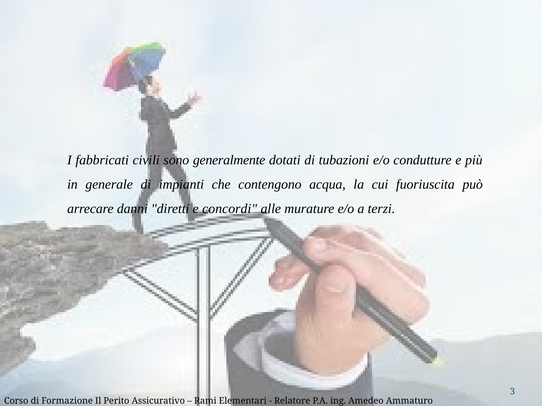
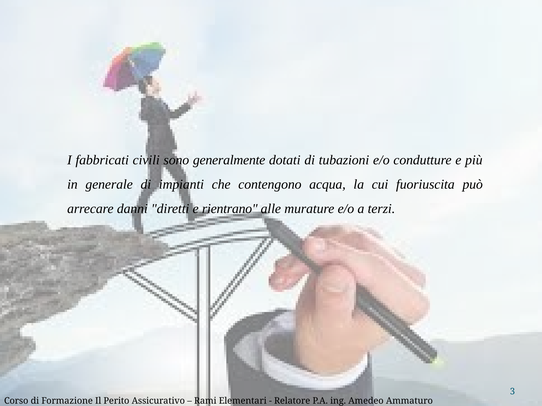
concordi: concordi -> rientrano
